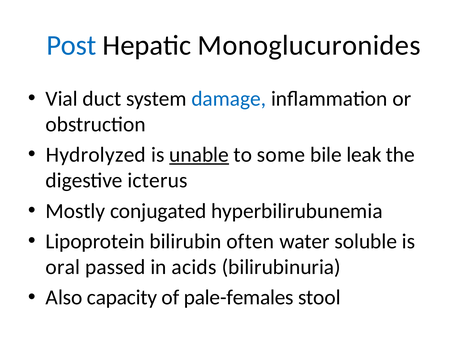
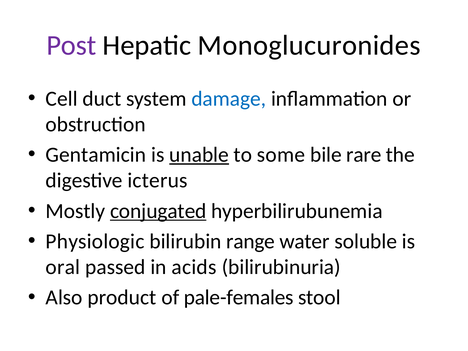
Post colour: blue -> purple
Vial: Vial -> Cell
Hydrolyzed: Hydrolyzed -> Gentamicin
leak: leak -> rare
conjugated underline: none -> present
Lipoprotein: Lipoprotein -> Physiologic
often: often -> range
capacity: capacity -> product
